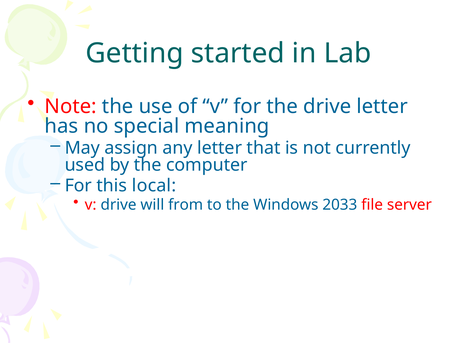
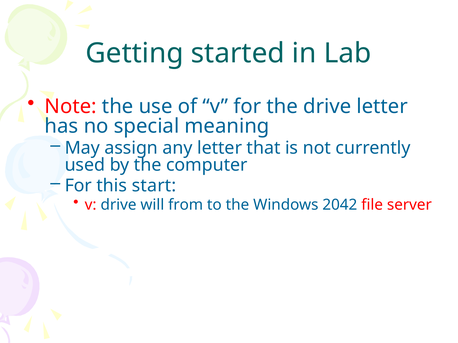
local: local -> start
2033: 2033 -> 2042
